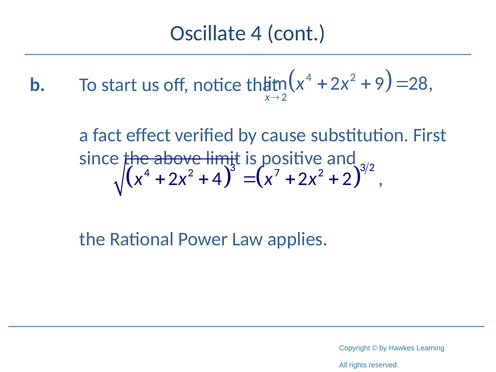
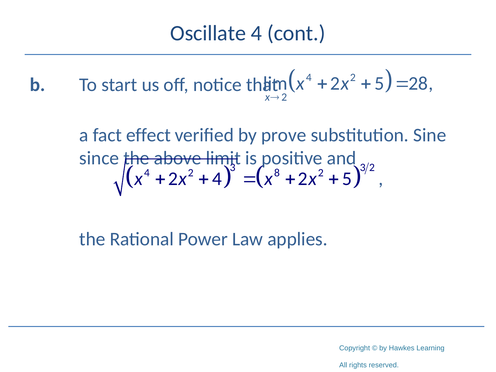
9 at (379, 83): 9 -> 5
cause: cause -> prove
First: First -> Sine
7: 7 -> 8
2 at (347, 179): 2 -> 5
